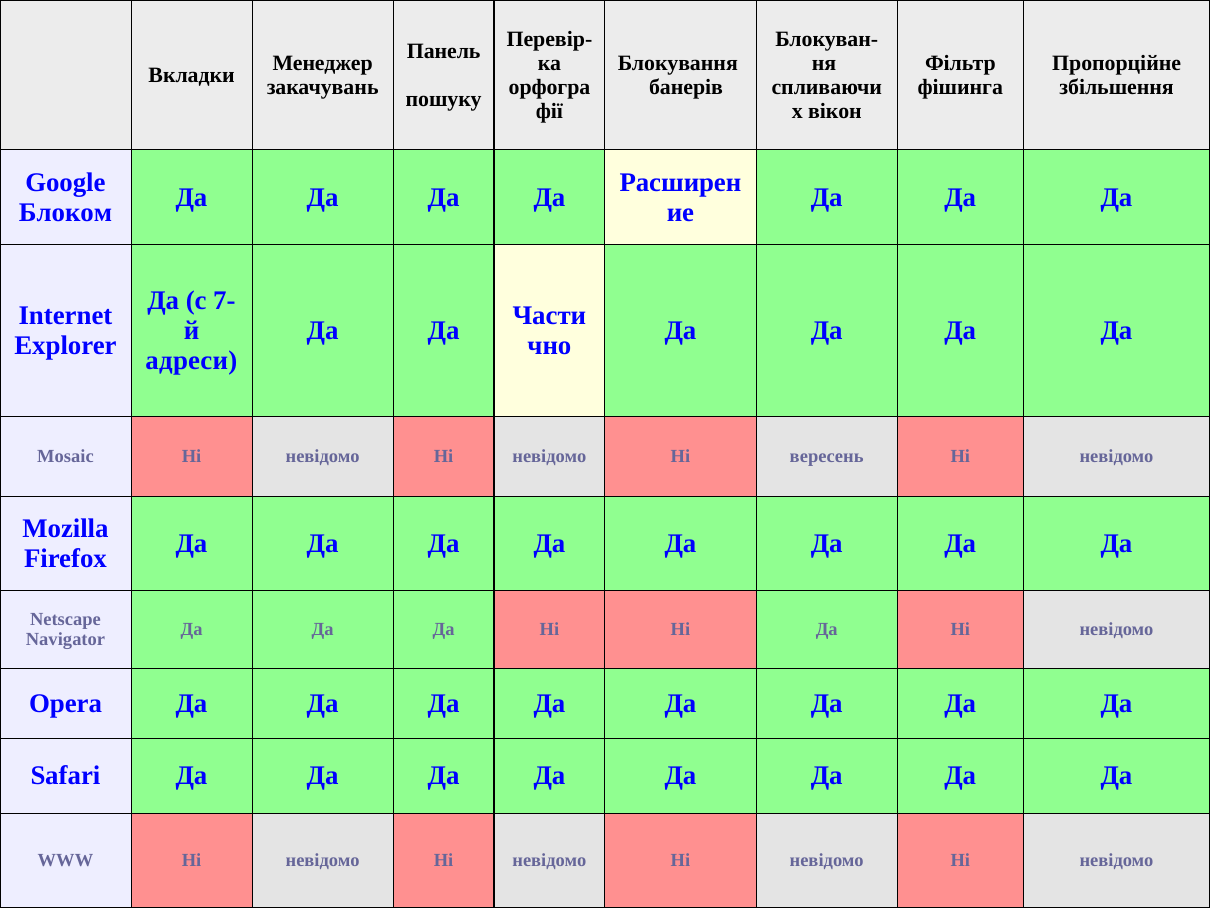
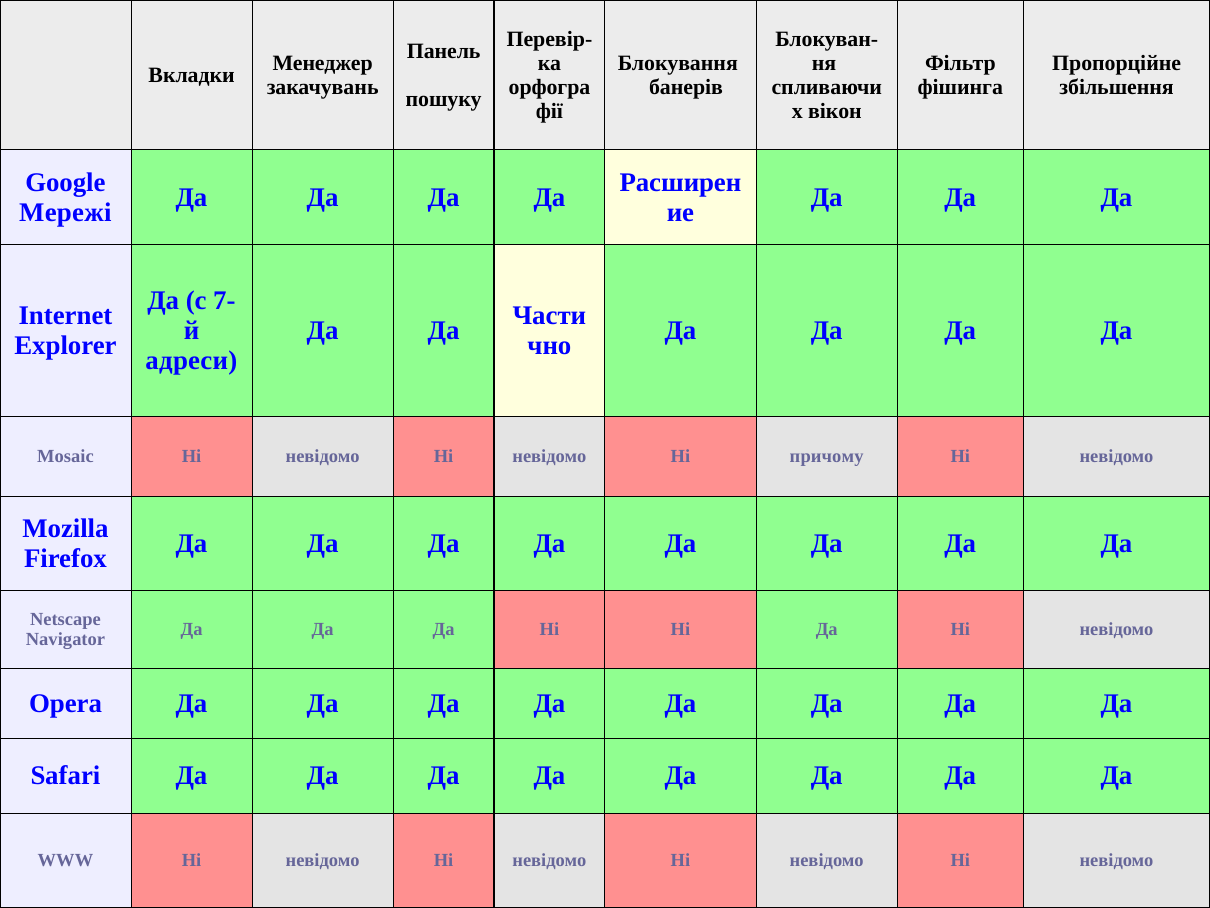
Блоком: Блоком -> Мережі
вересень: вересень -> причому
